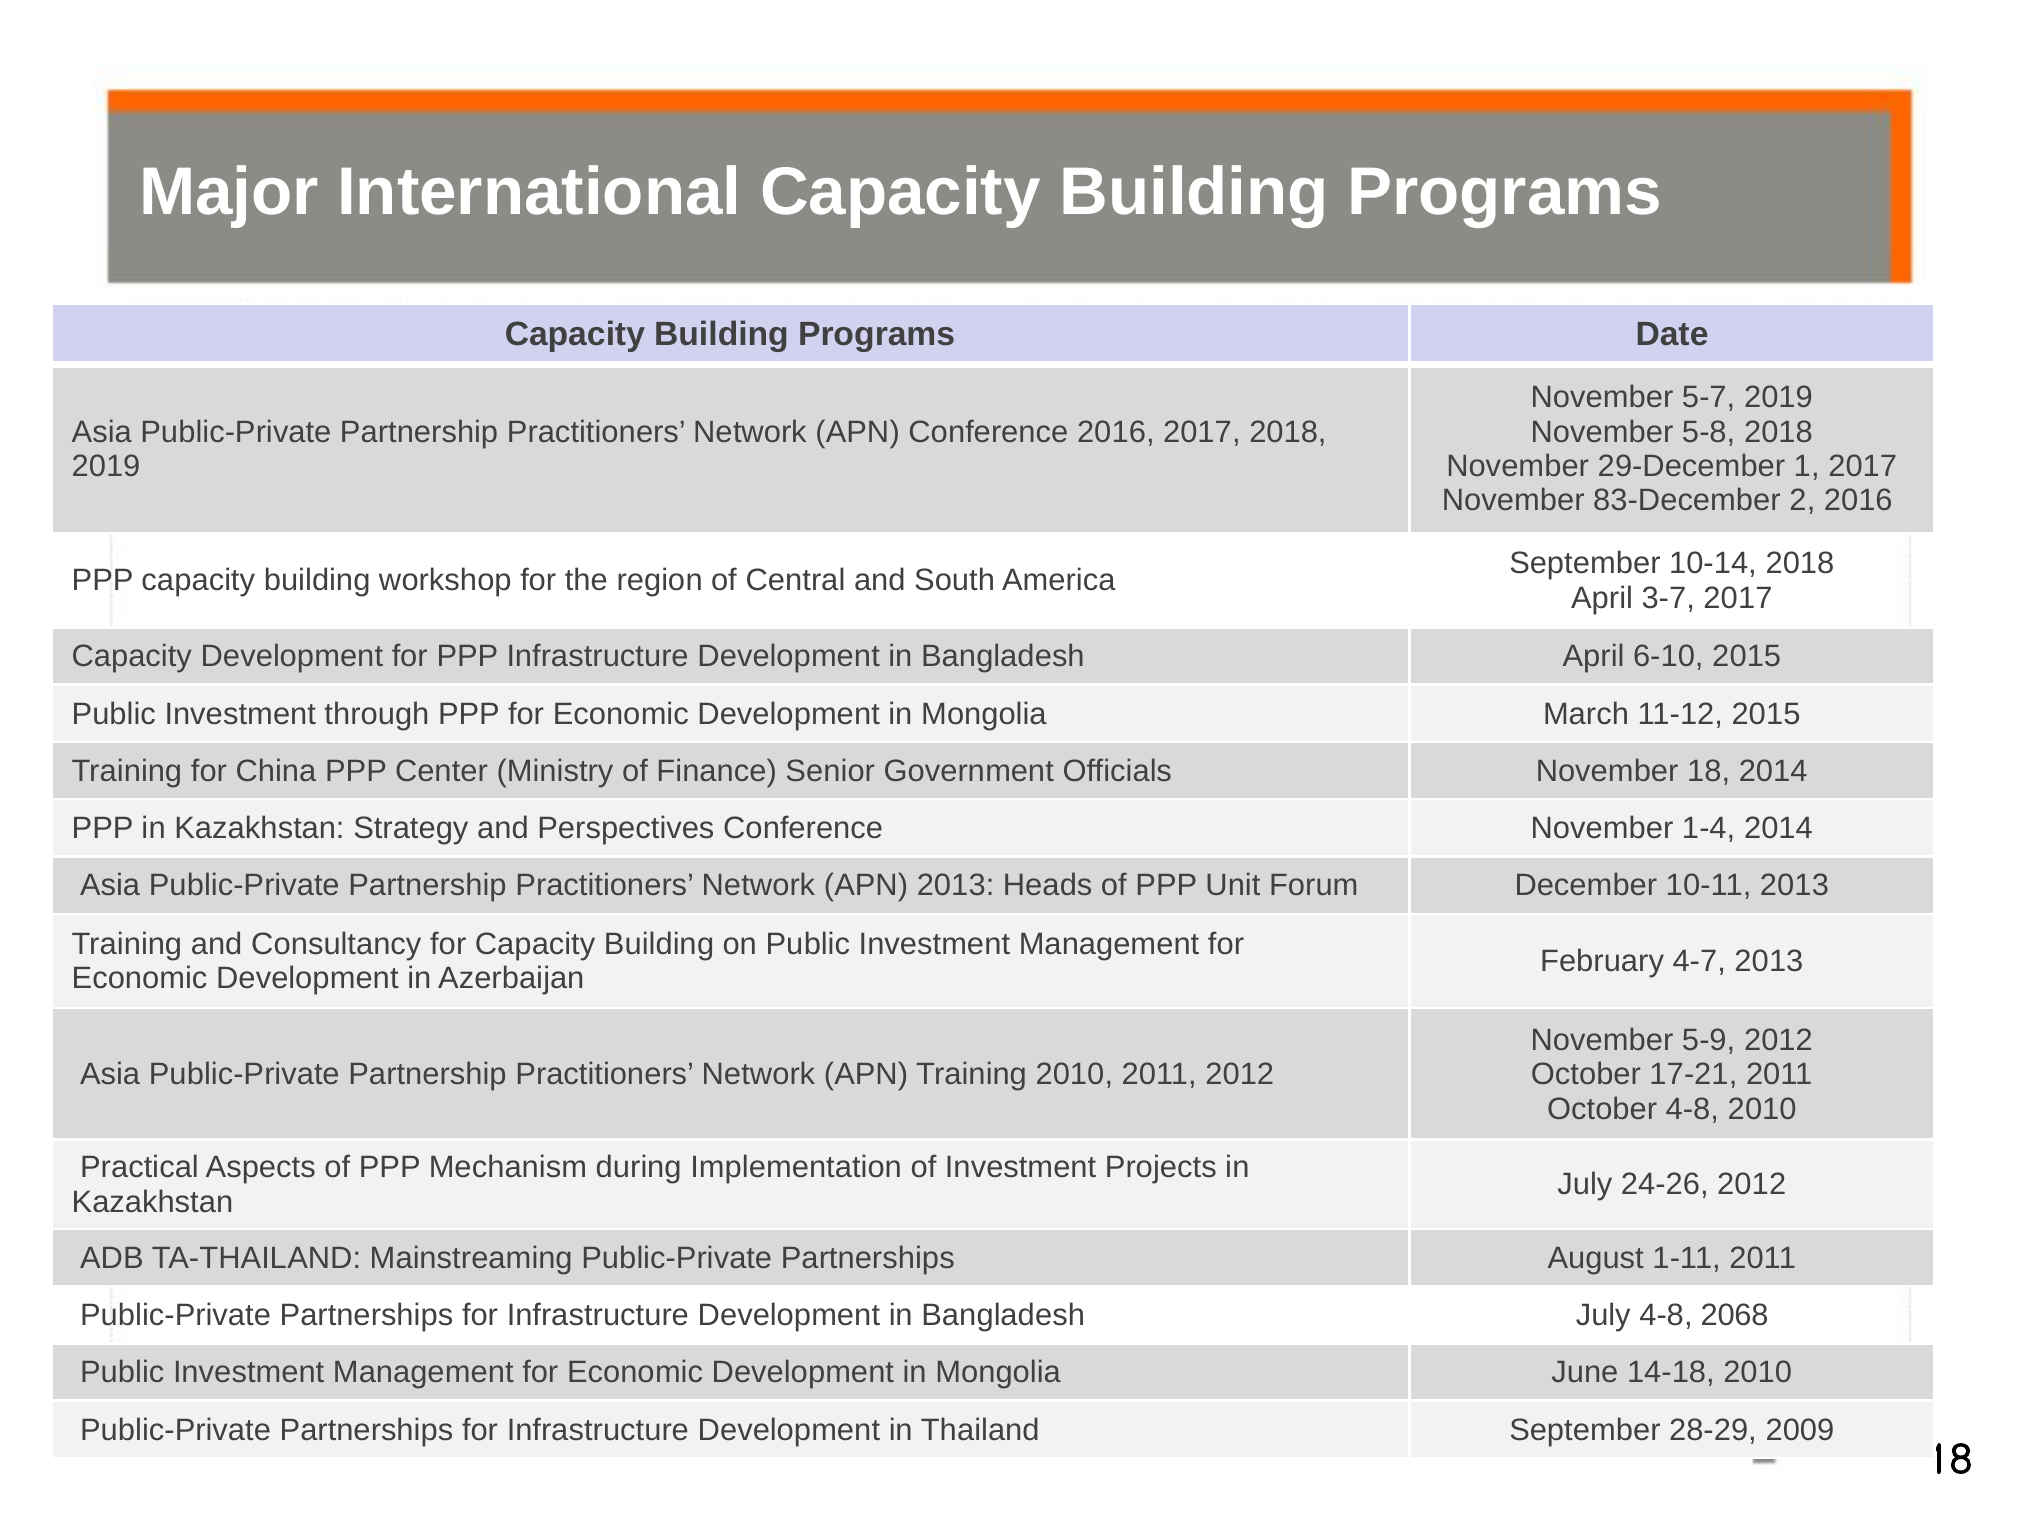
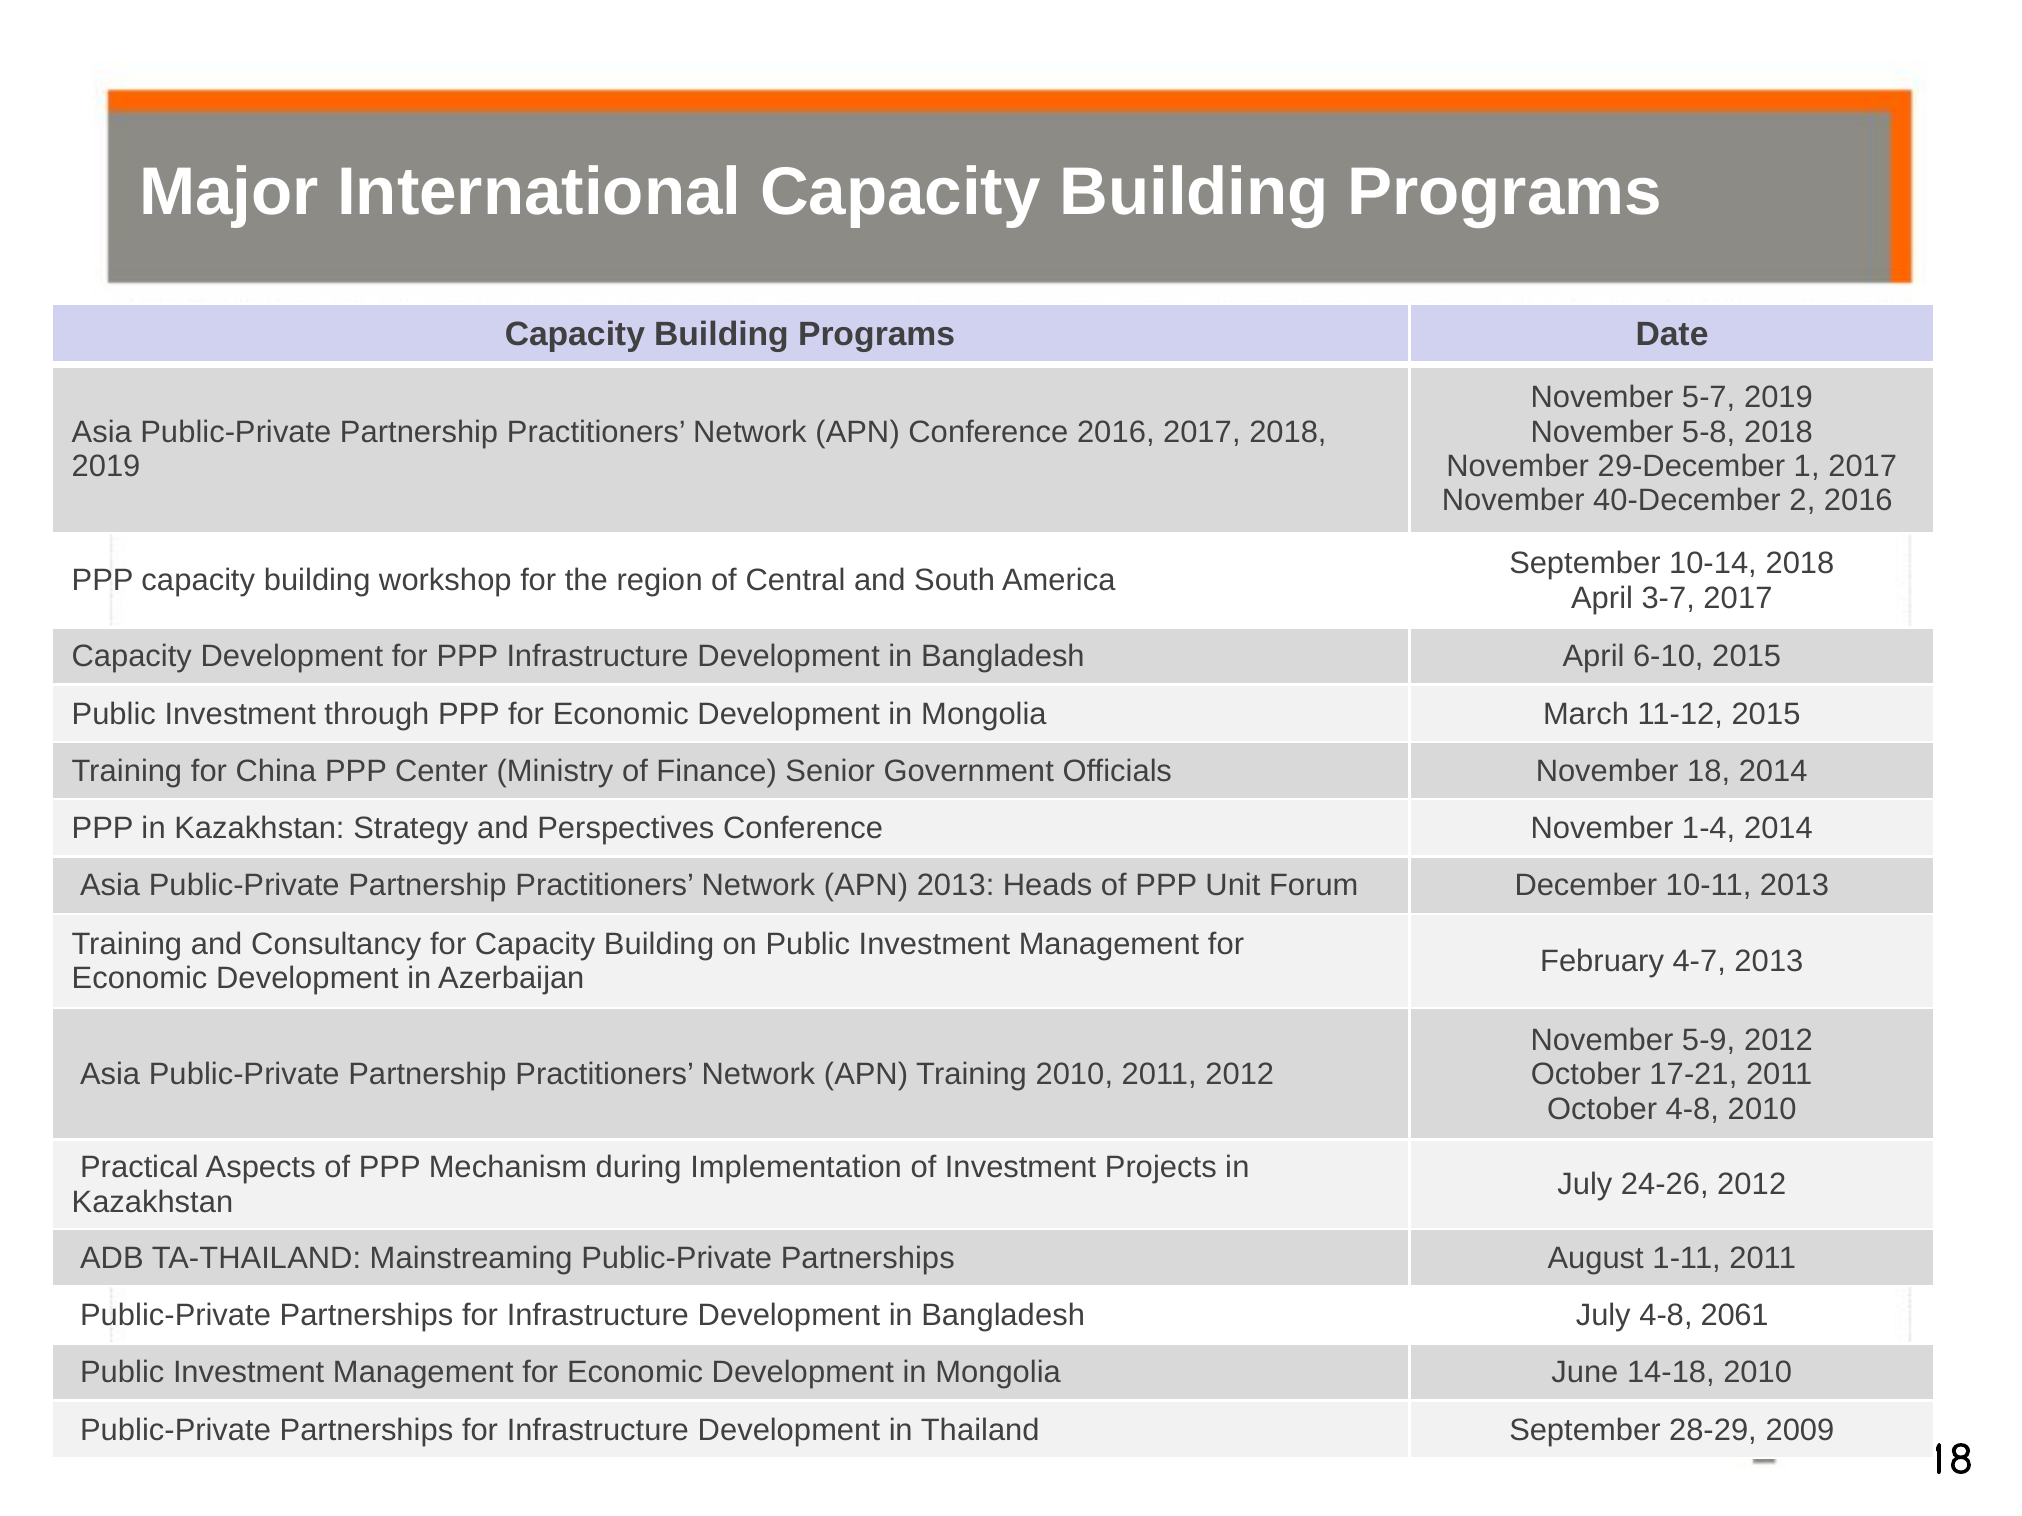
83-December: 83-December -> 40-December
2068: 2068 -> 2061
